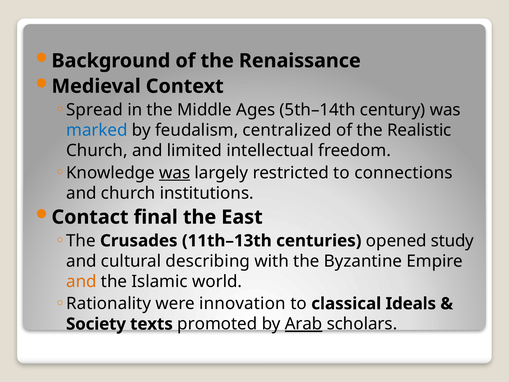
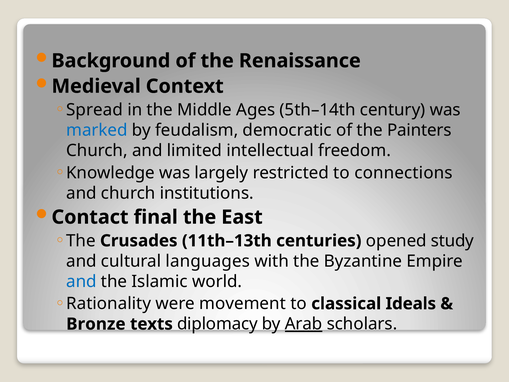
centralized: centralized -> democratic
Realistic: Realistic -> Painters
was at (175, 173) underline: present -> none
describing: describing -> languages
and at (81, 281) colour: orange -> blue
innovation: innovation -> movement
Society: Society -> Bronze
promoted: promoted -> diplomacy
